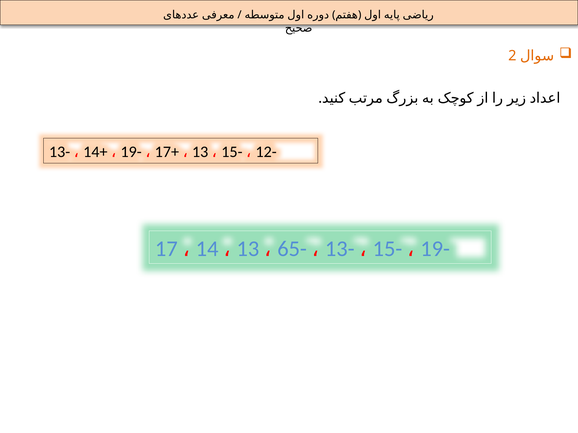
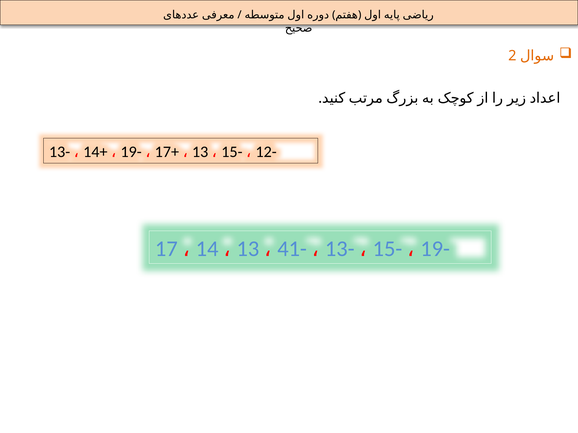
65-: 65- -> 41-
